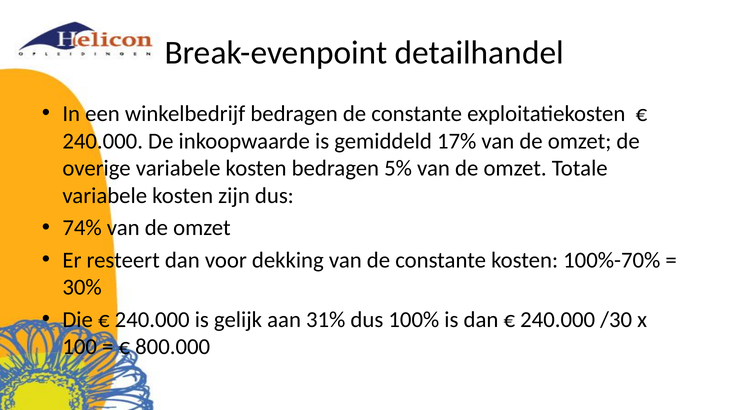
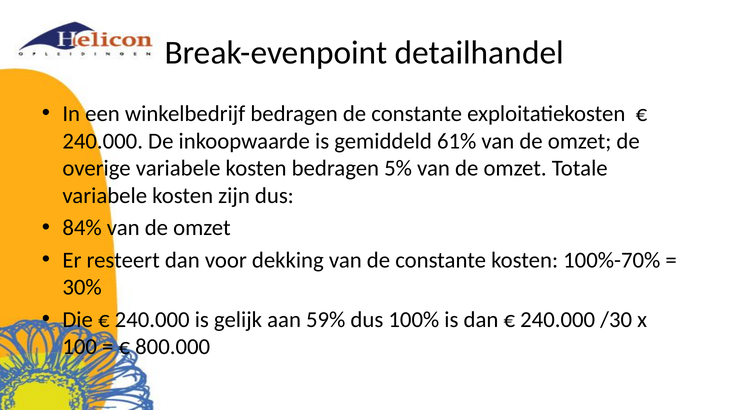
17%: 17% -> 61%
74%: 74% -> 84%
31%: 31% -> 59%
